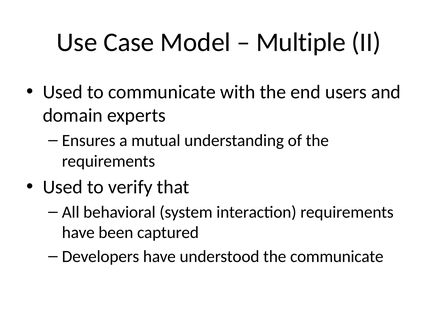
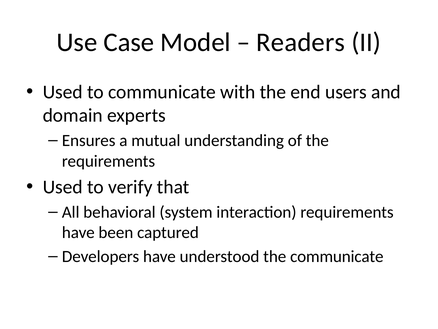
Multiple: Multiple -> Readers
